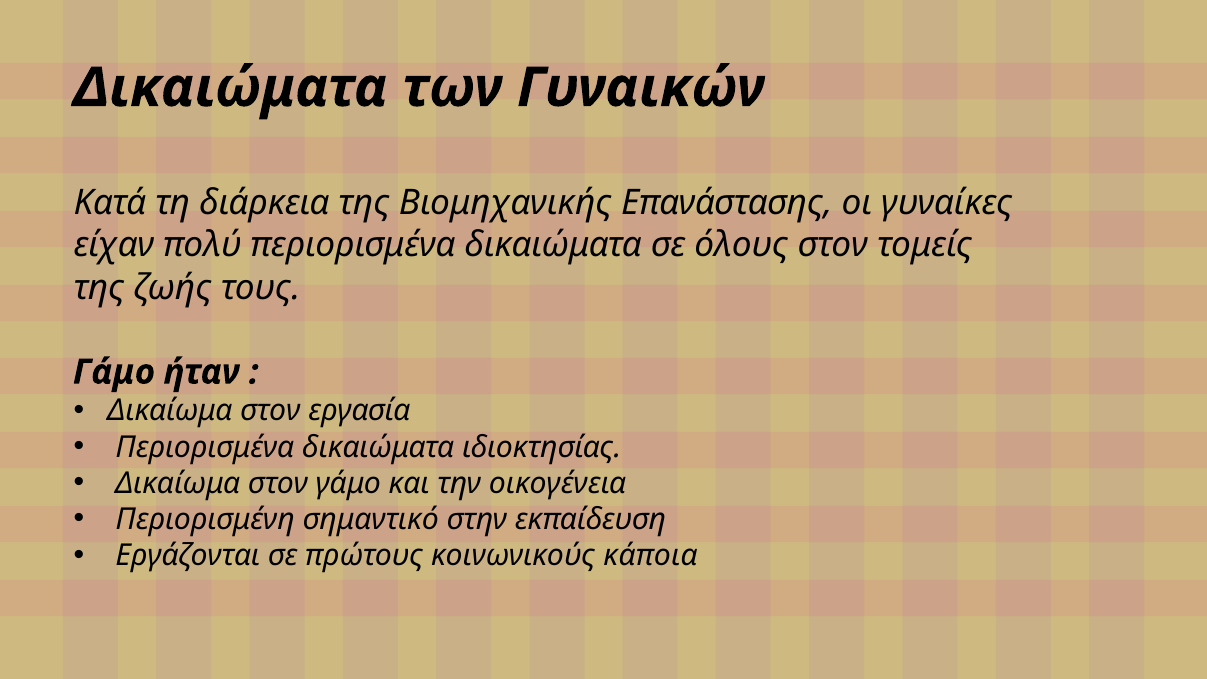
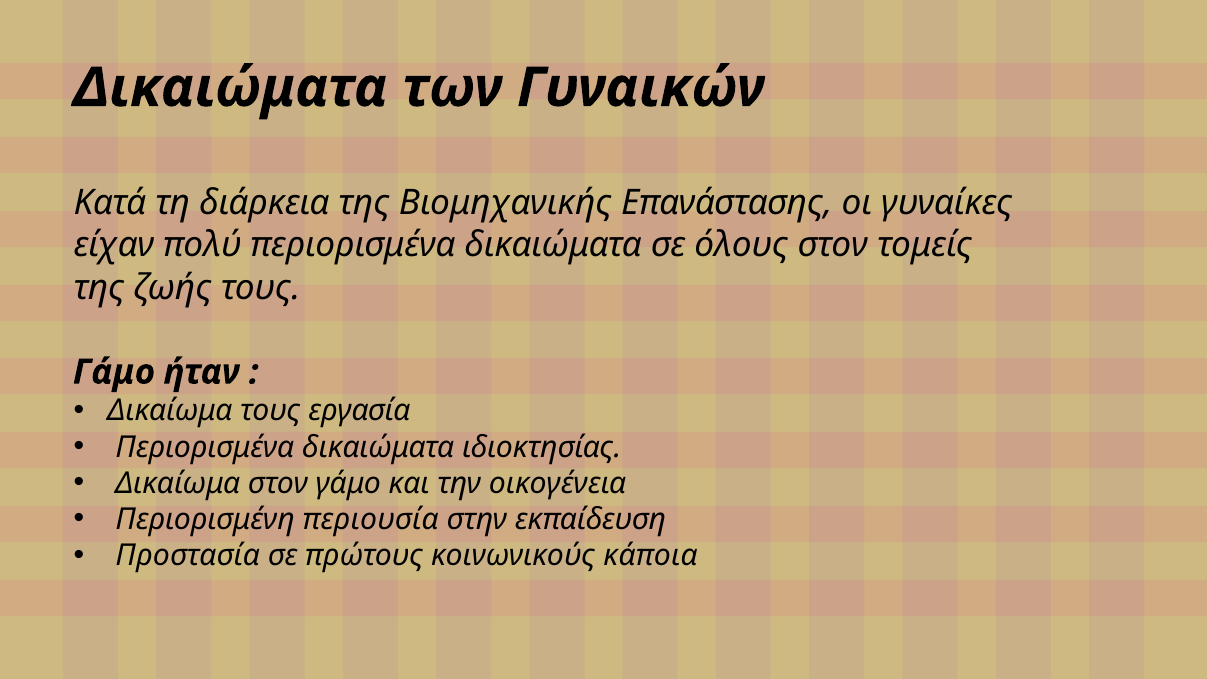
στον at (270, 411): στον -> τους
σημαντικό: σημαντικό -> περιουσία
Εργάζονται: Εργάζονται -> Προστασία
